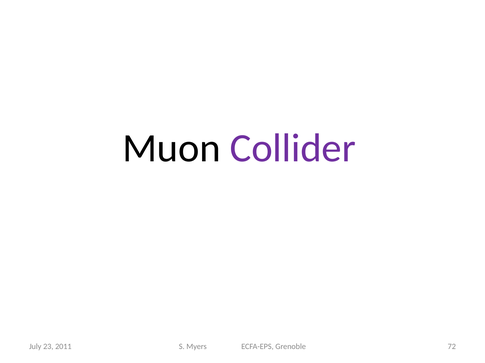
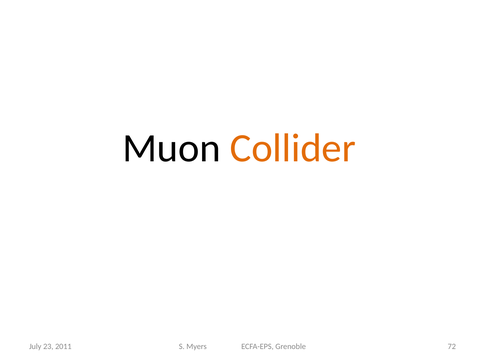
Collider colour: purple -> orange
